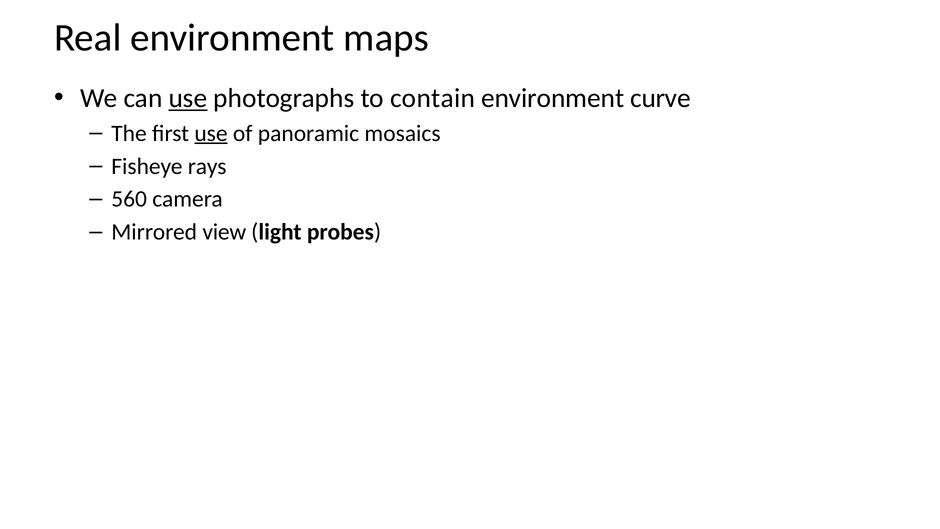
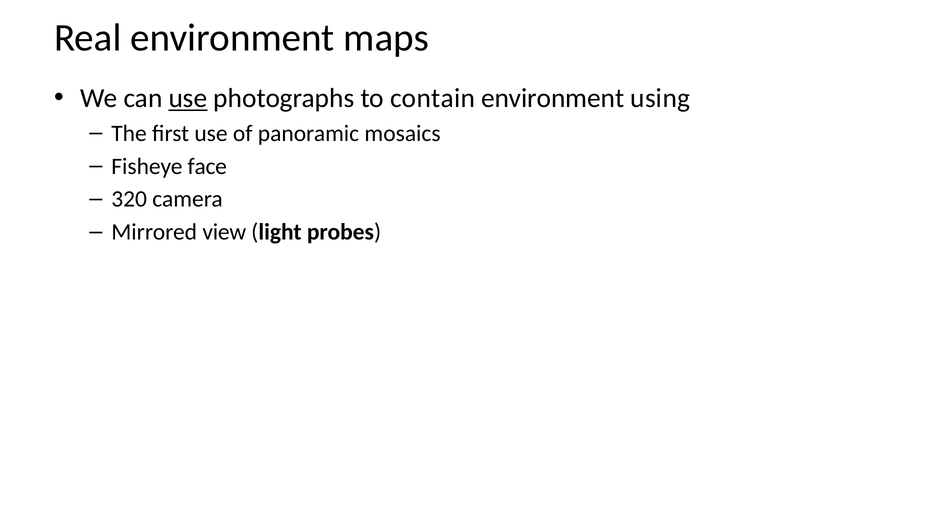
curve: curve -> using
use at (211, 133) underline: present -> none
rays: rays -> face
560: 560 -> 320
